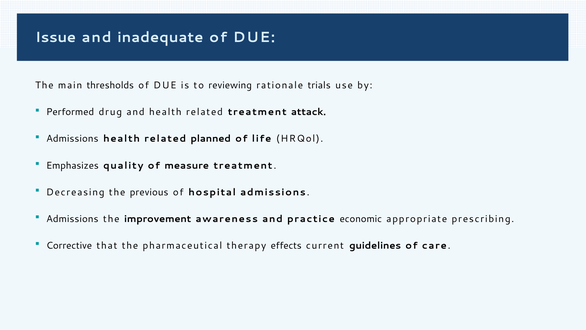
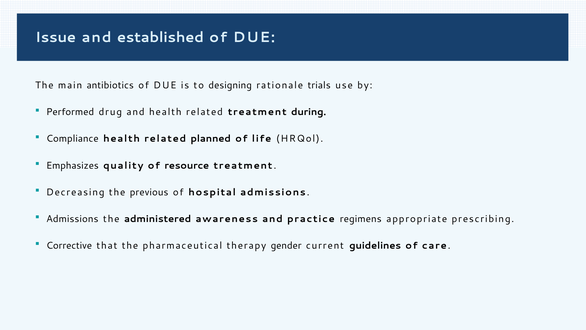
inadequate: inadequate -> established
thresholds: thresholds -> antibiotics
reviewing: reviewing -> designing
attack: attack -> during
Admissions at (72, 139): Admissions -> Compliance
measure: measure -> resource
improvement: improvement -> administered
economic: economic -> regimens
effects: effects -> gender
